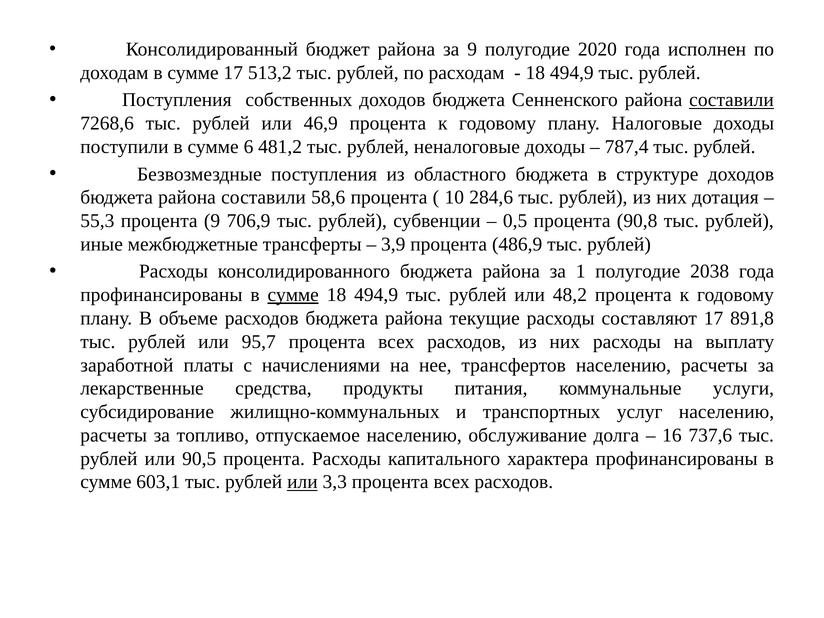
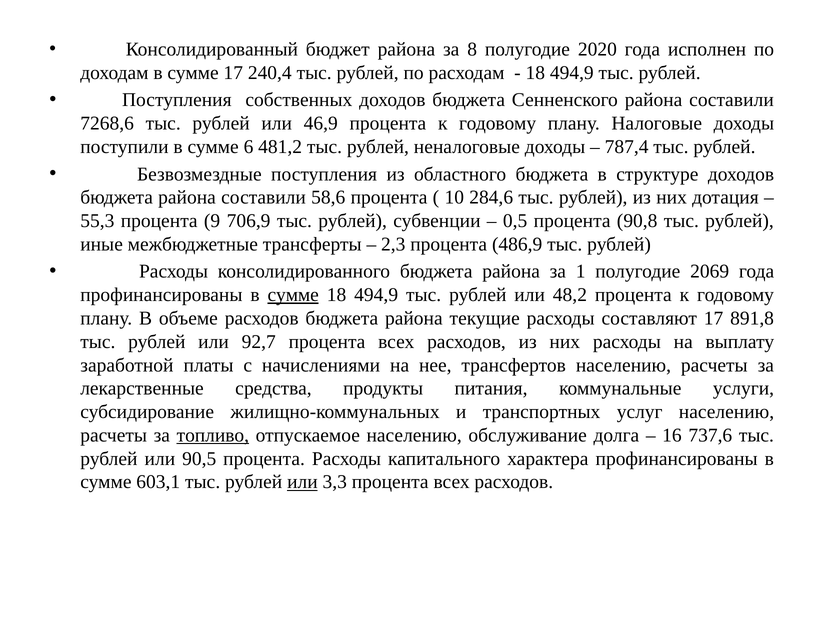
за 9: 9 -> 8
513,2: 513,2 -> 240,4
составили at (732, 100) underline: present -> none
3,9: 3,9 -> 2,3
2038: 2038 -> 2069
95,7: 95,7 -> 92,7
топливо underline: none -> present
